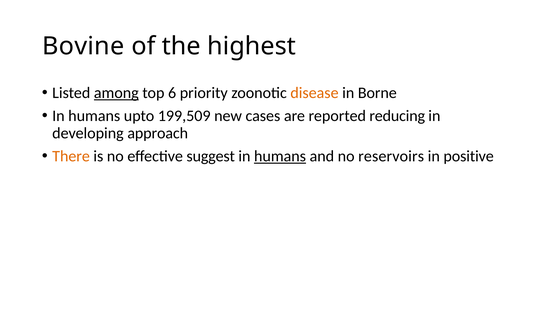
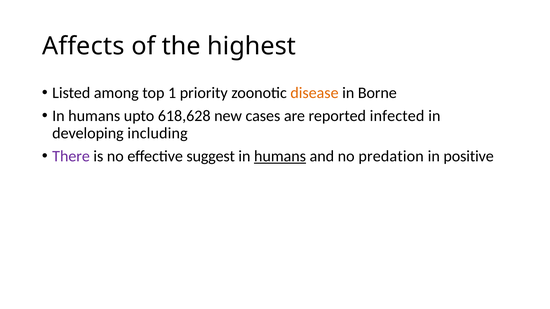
Bovine: Bovine -> Affects
among underline: present -> none
6: 6 -> 1
199,509: 199,509 -> 618,628
reducing: reducing -> infected
approach: approach -> including
There colour: orange -> purple
reservoirs: reservoirs -> predation
